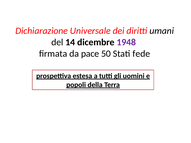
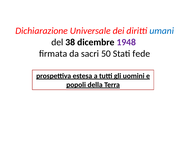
umani colour: black -> blue
14: 14 -> 38
pace: pace -> sacri
